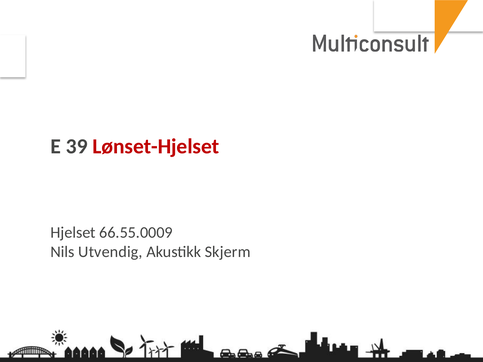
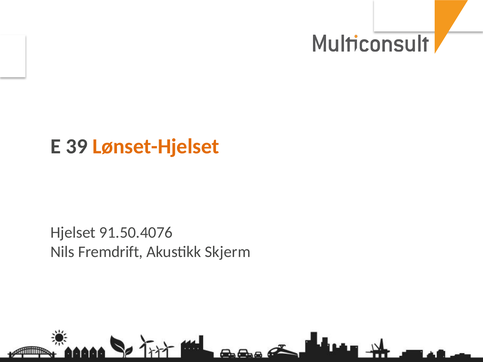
Lønset-Hjelset colour: red -> orange
66.55.0009: 66.55.0009 -> 91.50.4076
Utvendig: Utvendig -> Fremdrift
